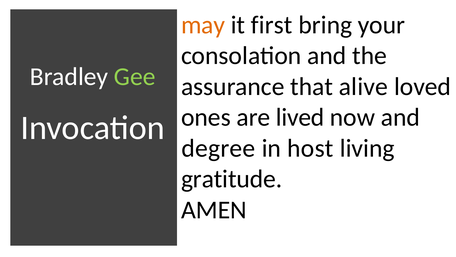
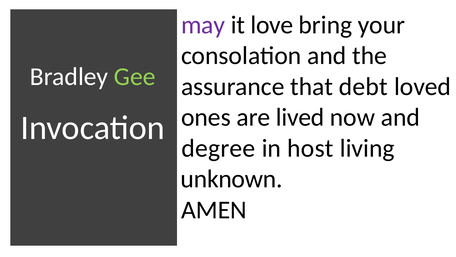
may colour: orange -> purple
first: first -> love
alive: alive -> debt
gratitude: gratitude -> unknown
